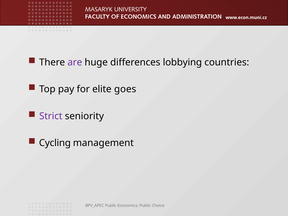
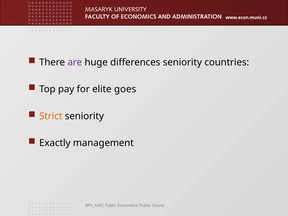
differences lobbying: lobbying -> seniority
Strict colour: purple -> orange
Cycling: Cycling -> Exactly
